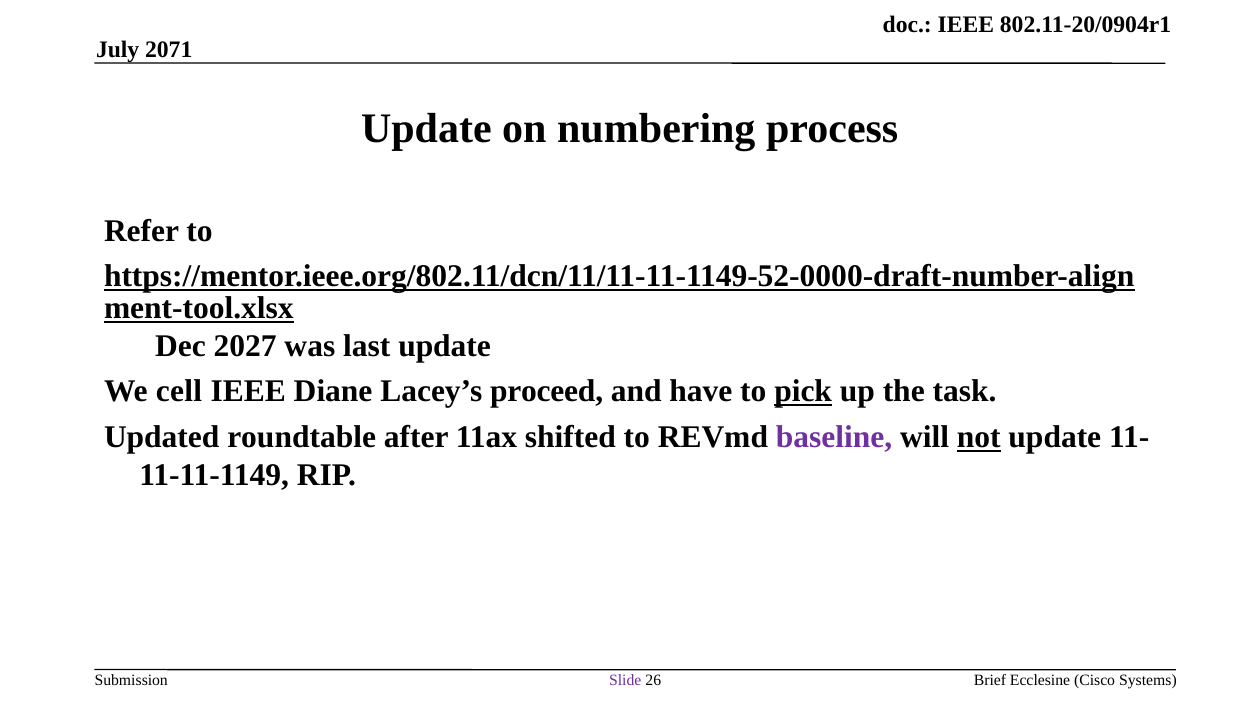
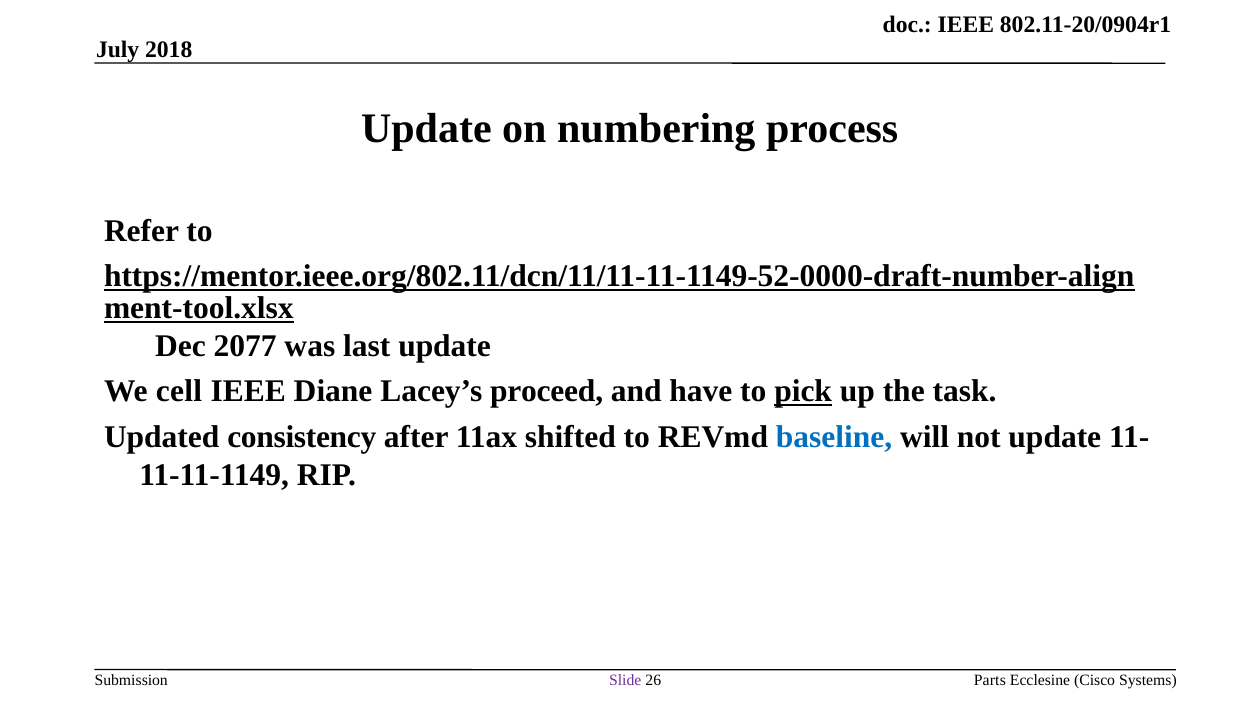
2071: 2071 -> 2018
2027: 2027 -> 2077
roundtable: roundtable -> consistency
baseline colour: purple -> blue
not underline: present -> none
Brief: Brief -> Parts
